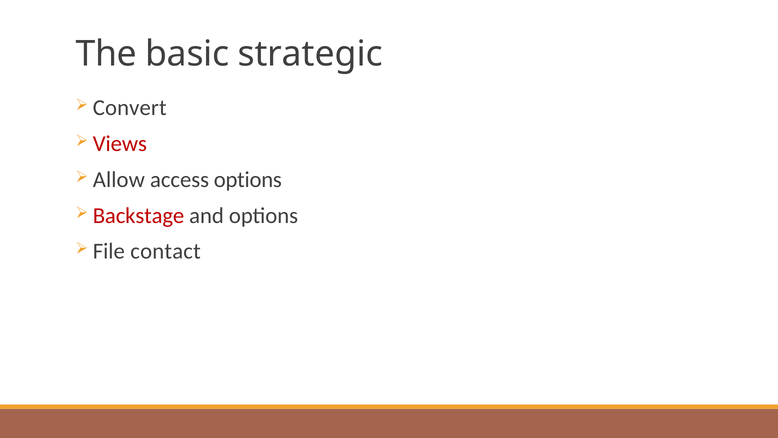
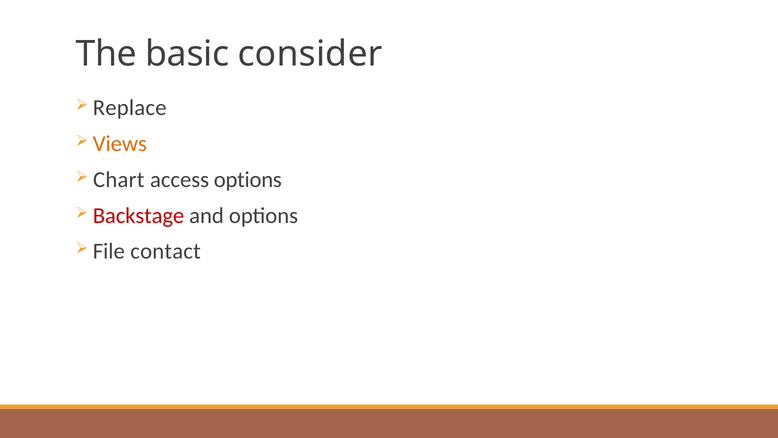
strategic: strategic -> consider
Convert: Convert -> Replace
Views colour: red -> orange
Allow: Allow -> Chart
